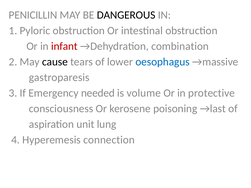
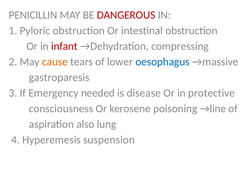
DANGEROUS colour: black -> red
combination: combination -> compressing
cause colour: black -> orange
volume: volume -> disease
→last: →last -> →line
unit: unit -> also
connection: connection -> suspension
